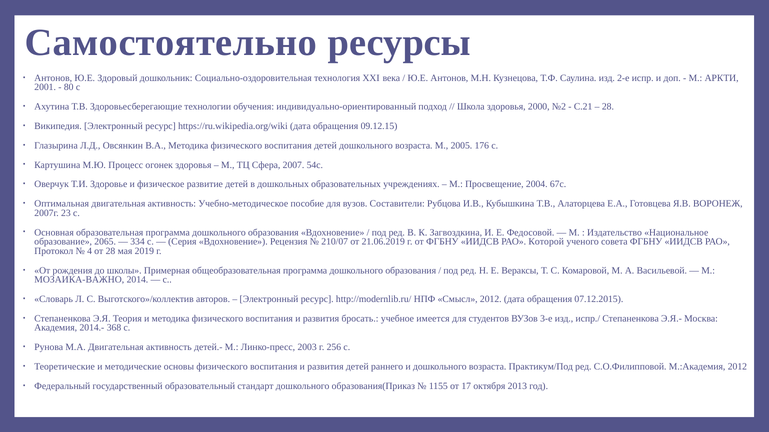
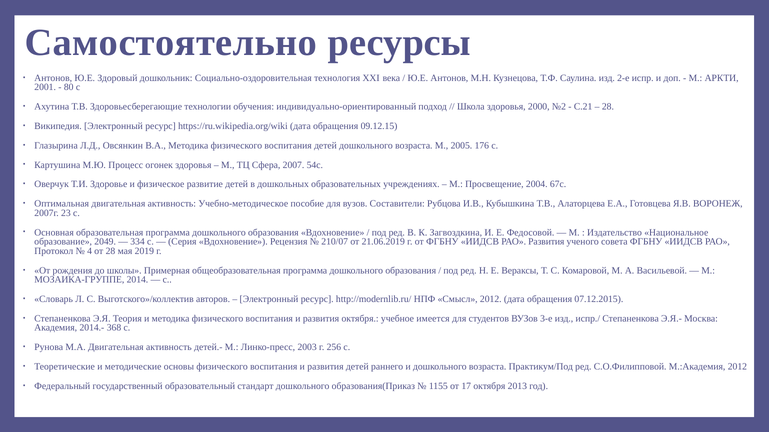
2065: 2065 -> 2049
РАО Которой: Которой -> Развития
МОЗАИКА-ВАЖНО: МОЗАИКА-ВАЖНО -> МОЗАИКА-ГРУППЕ
развития бросать: бросать -> октября
